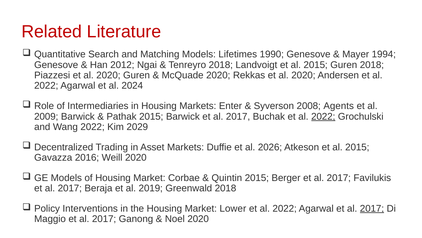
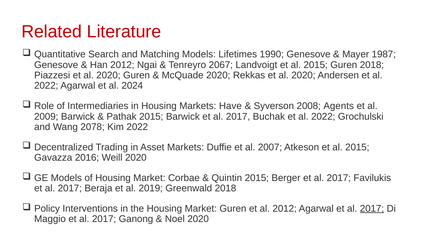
1994: 1994 -> 1987
Tenreyro 2018: 2018 -> 2067
Enter: Enter -> Have
2022 at (323, 116) underline: present -> none
Wang 2022: 2022 -> 2078
Kim 2029: 2029 -> 2022
2026: 2026 -> 2007
Market Lower: Lower -> Guren
2022 at (285, 208): 2022 -> 2012
